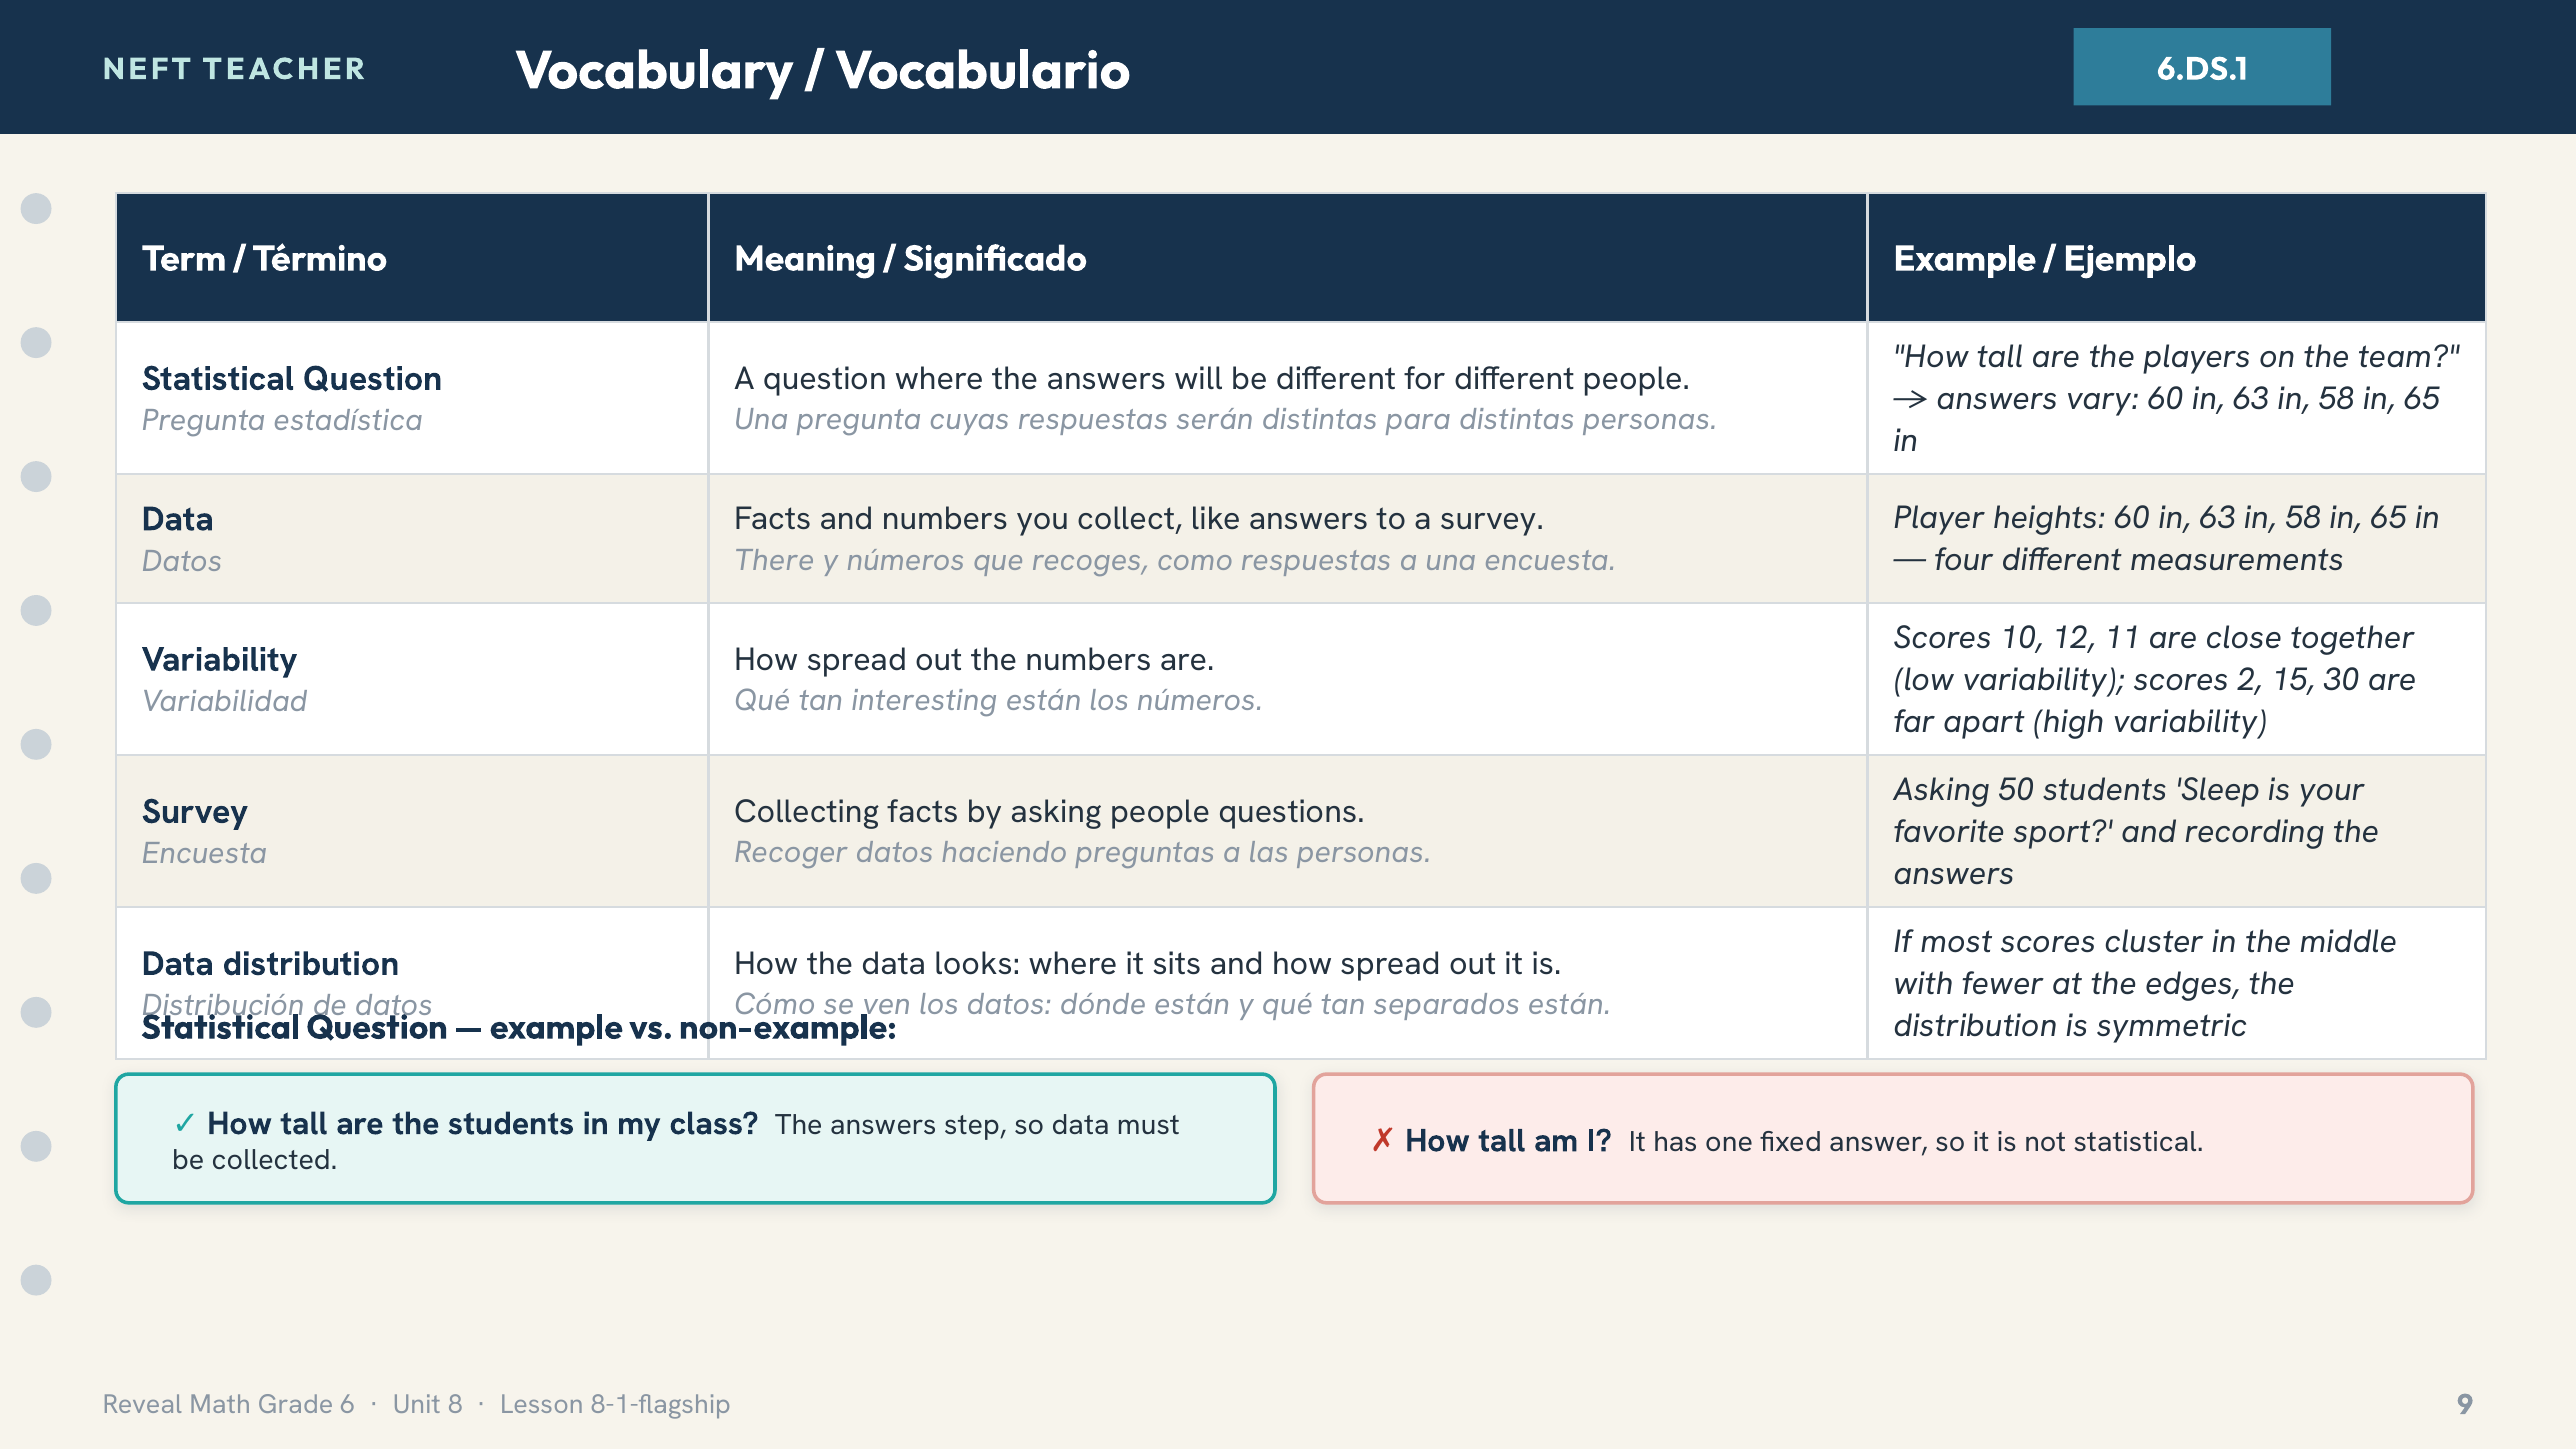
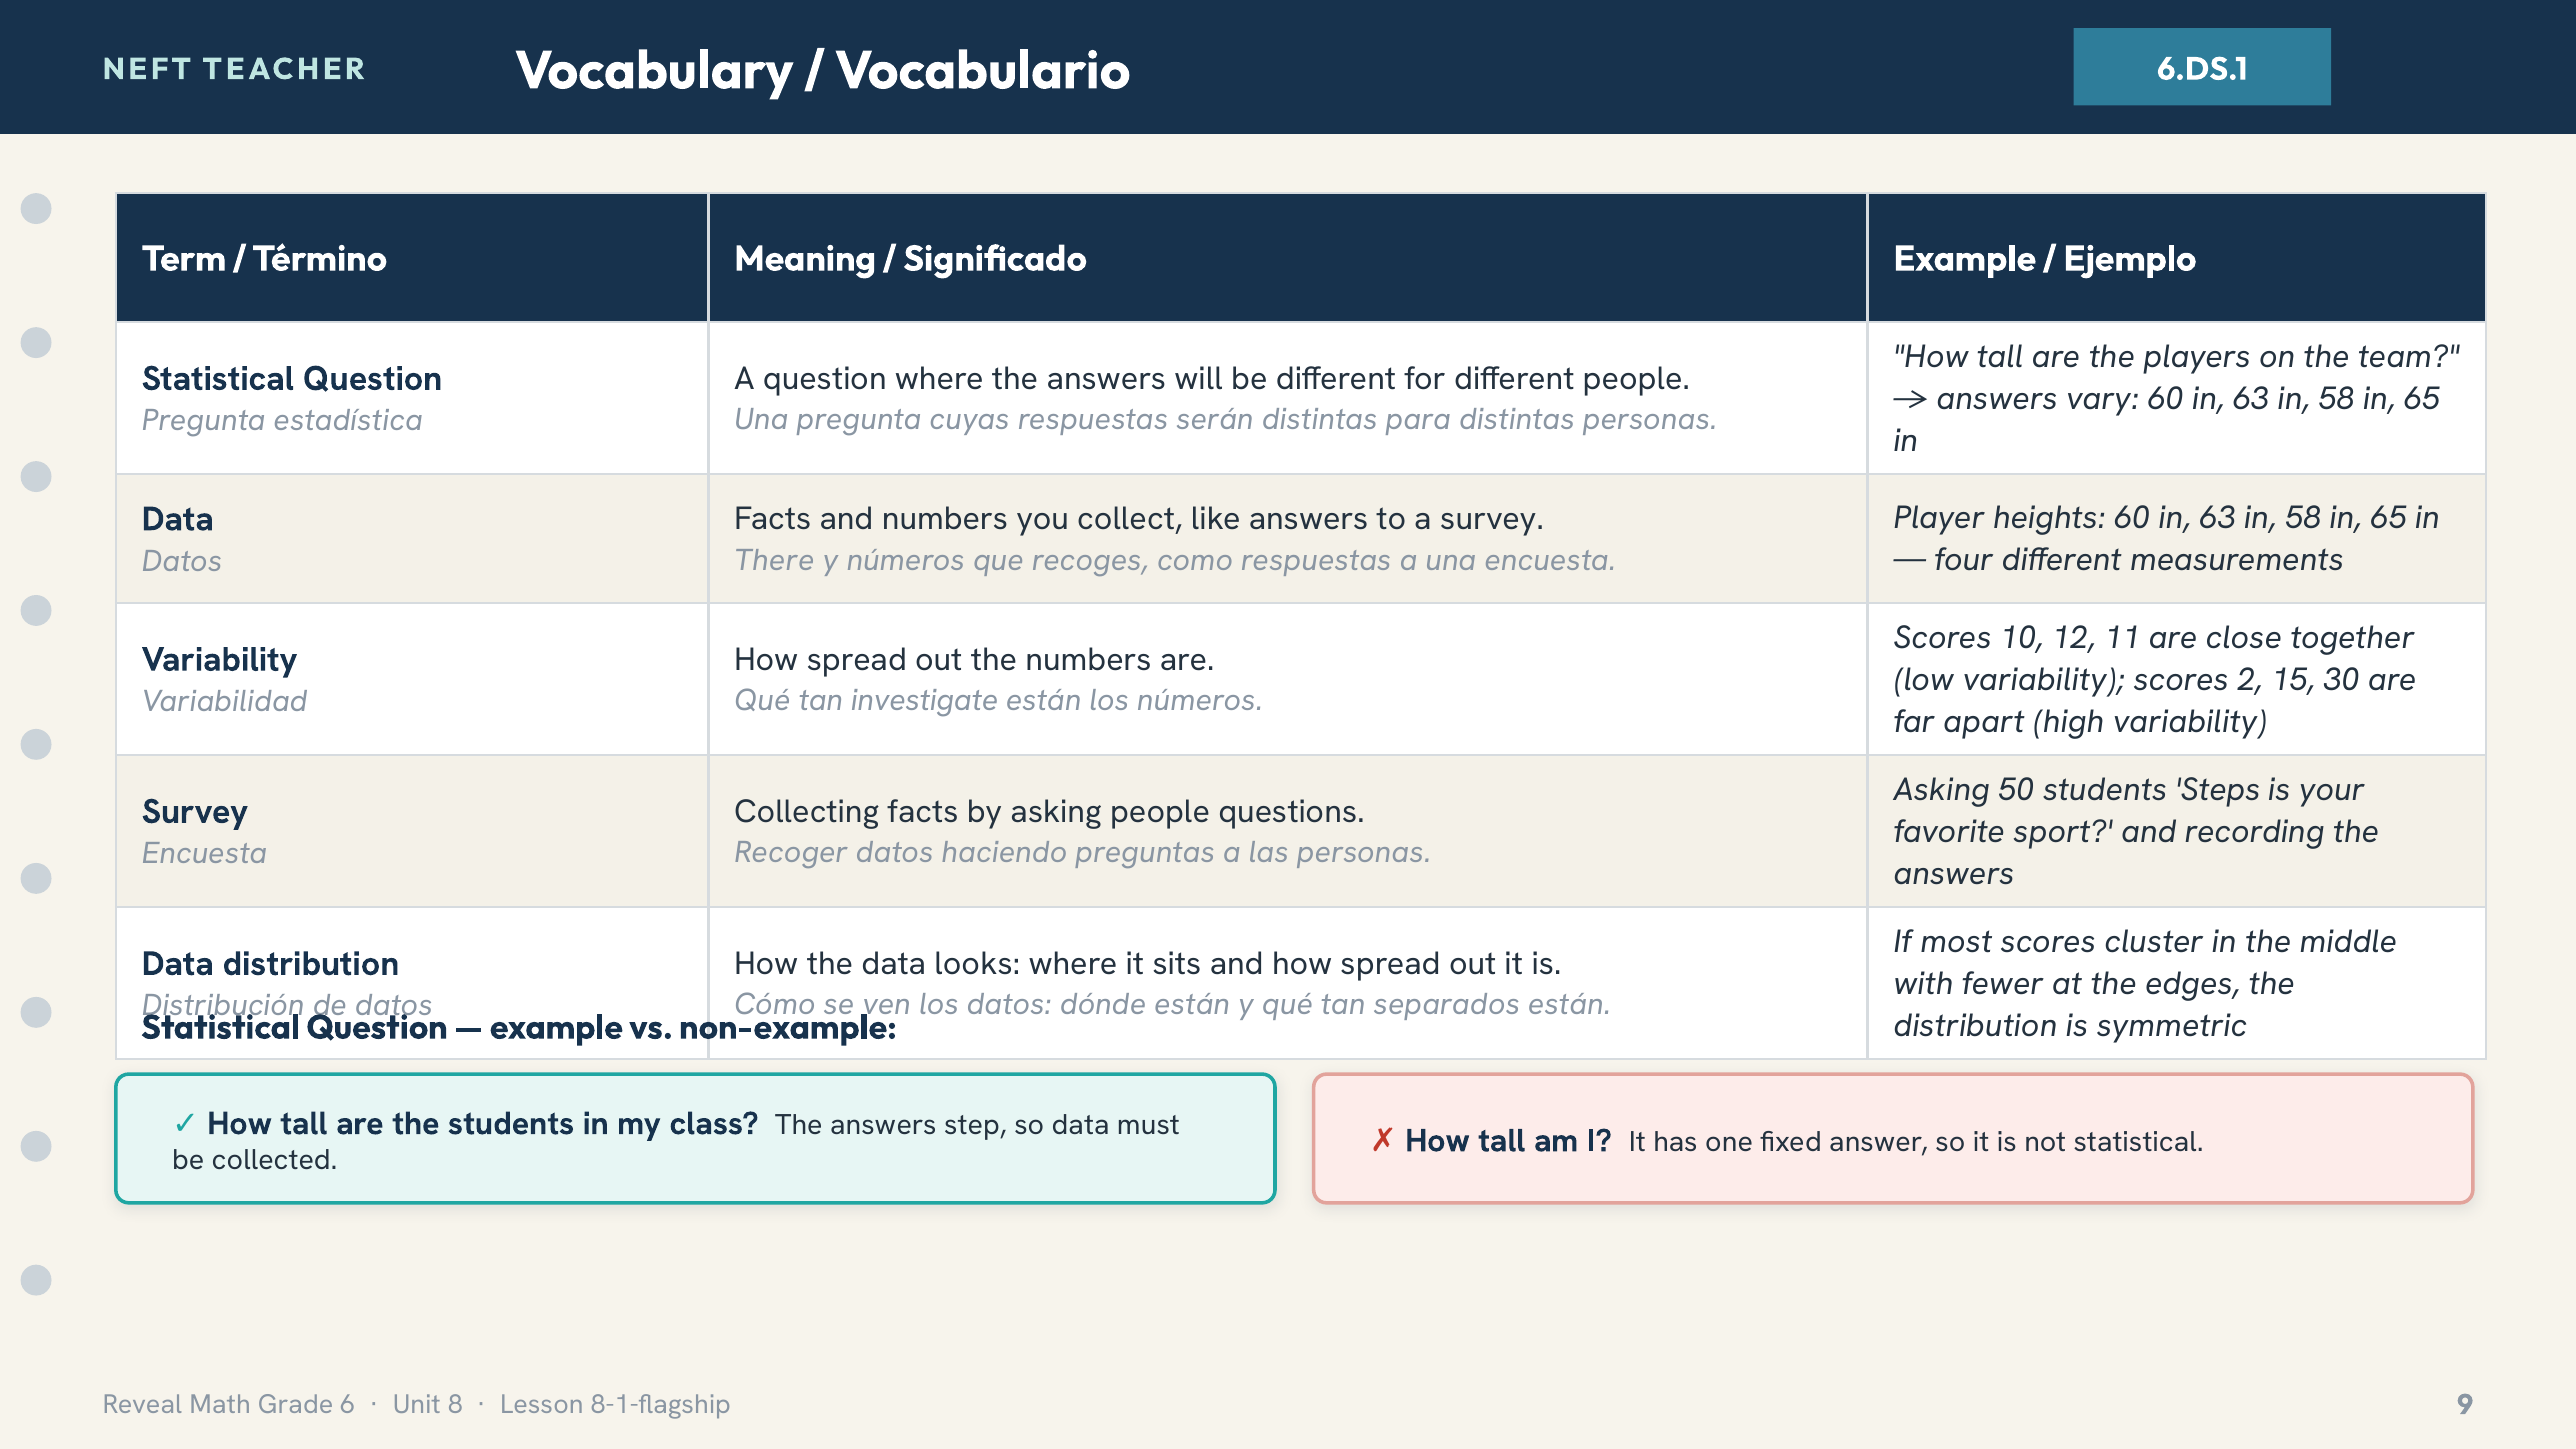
interesting: interesting -> investigate
Sleep: Sleep -> Steps
